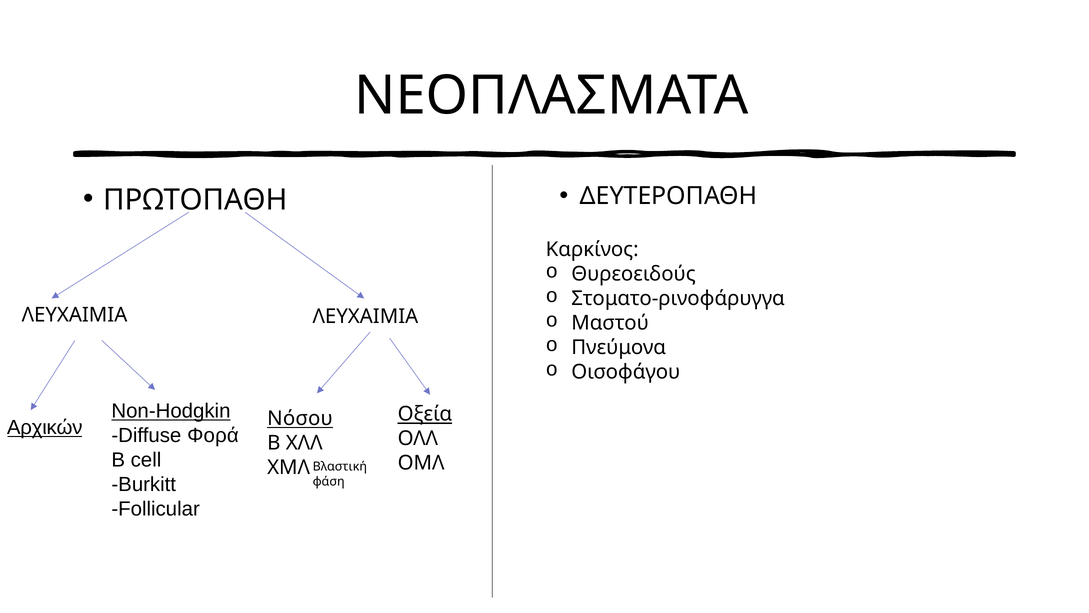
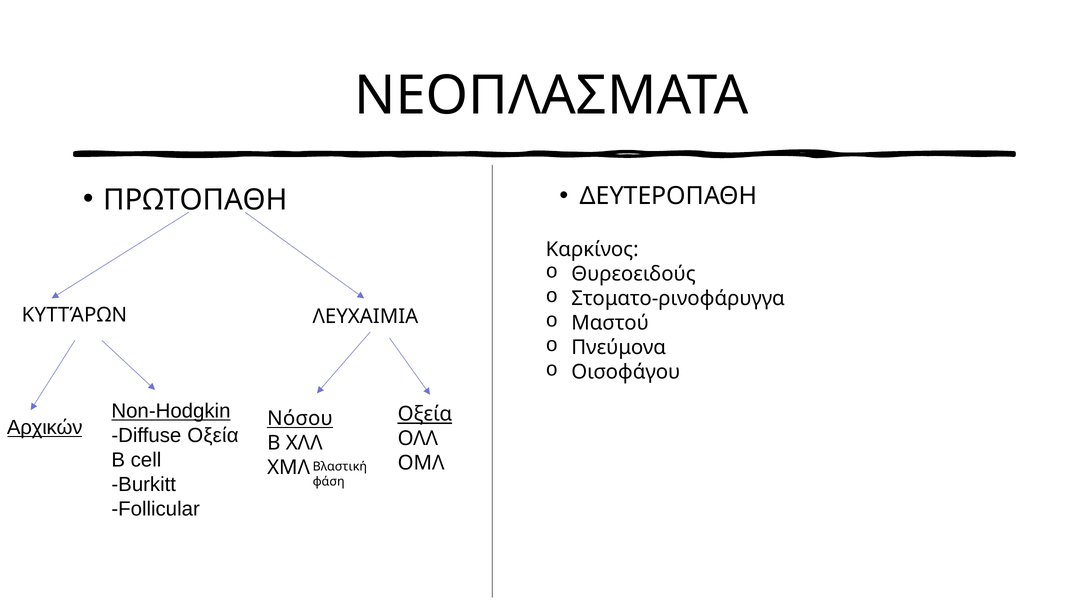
ΛΕΥΧΑΙΜΙΑ at (75, 315): ΛΕΥΧΑΙΜΙΑ -> ΚΥΤΤΆΡΩΝ
Diffuse Φορά: Φορά -> Οξεία
